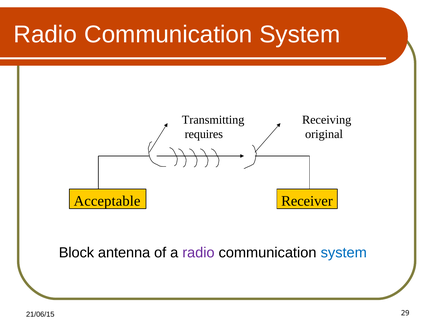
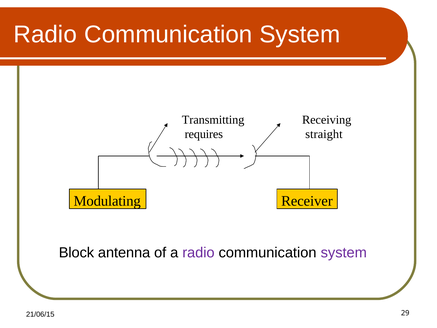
original: original -> straight
Acceptable: Acceptable -> Modulating
system at (344, 252) colour: blue -> purple
